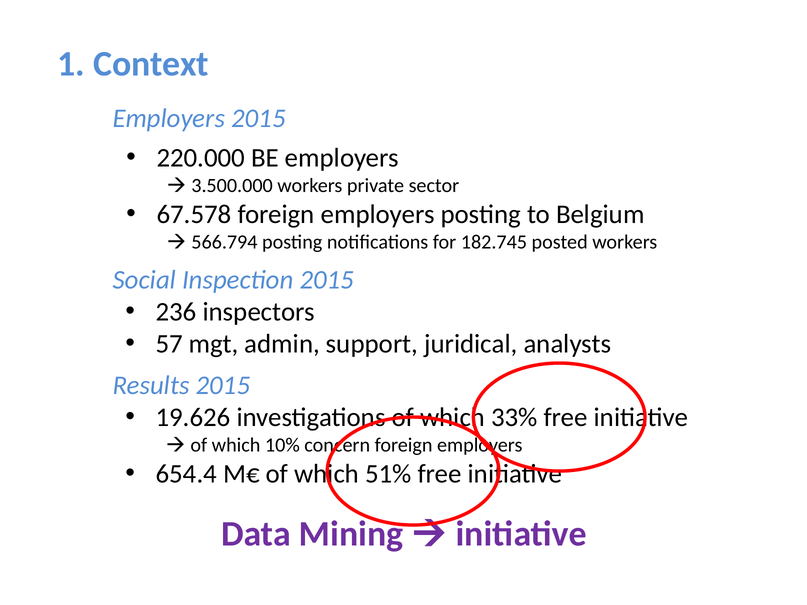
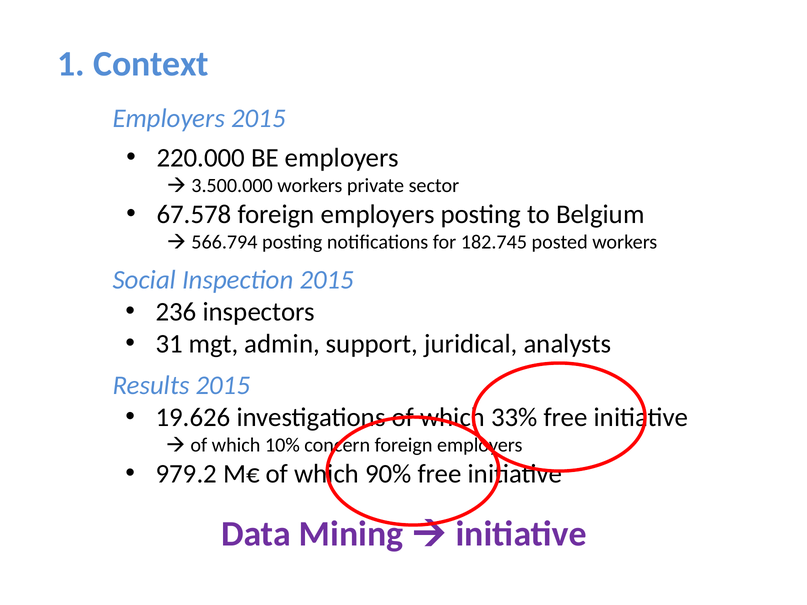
57: 57 -> 31
654.4: 654.4 -> 979.2
51%: 51% -> 90%
